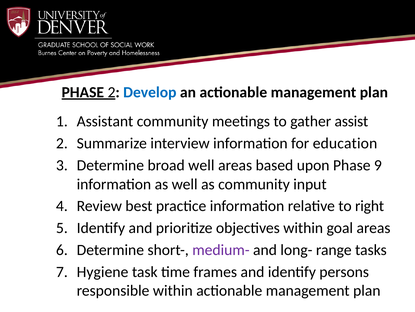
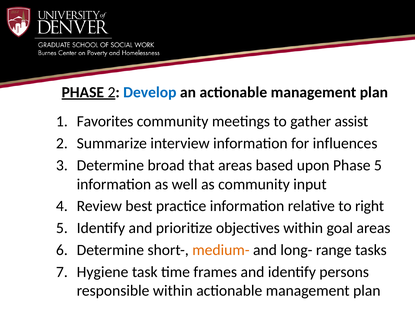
Assistant: Assistant -> Favorites
education: education -> influences
broad well: well -> that
Phase 9: 9 -> 5
medium- colour: purple -> orange
